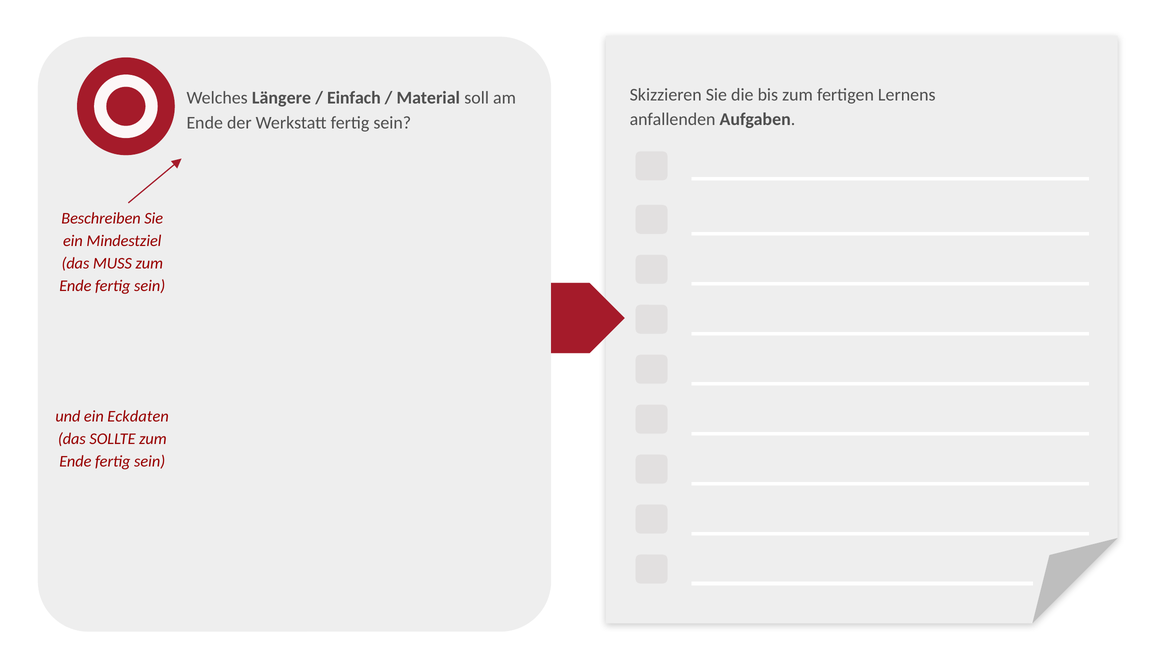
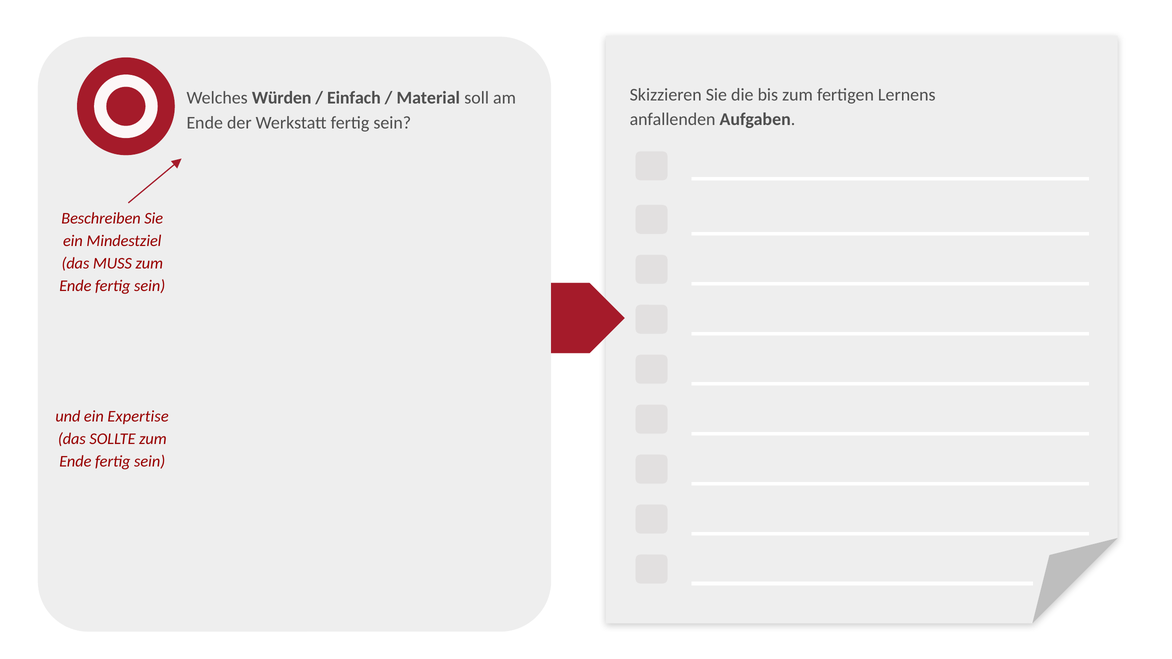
Längere: Längere -> Würden
Eckdaten: Eckdaten -> Expertise
